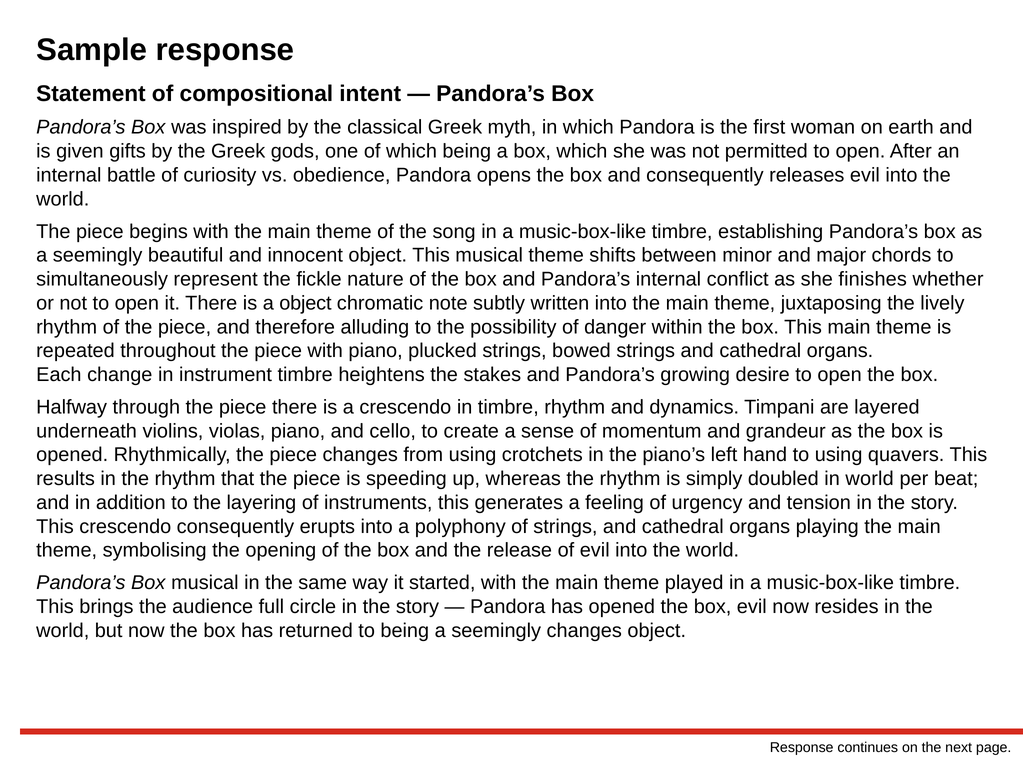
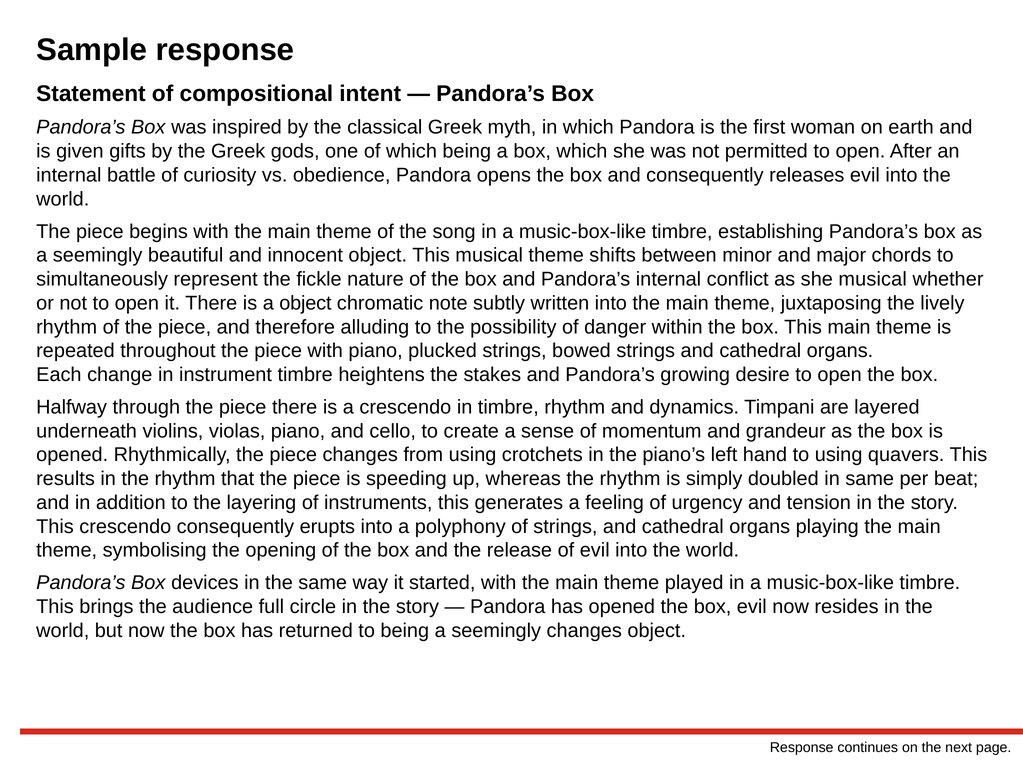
she finishes: finishes -> musical
in world: world -> same
Box musical: musical -> devices
